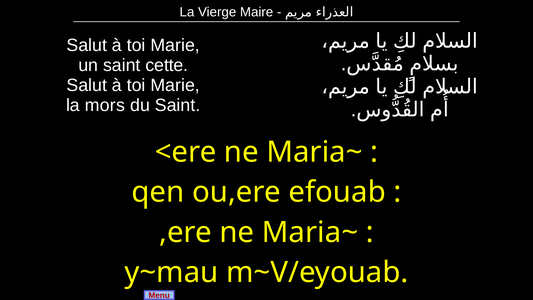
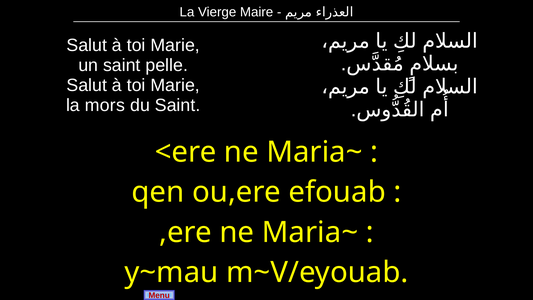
cette: cette -> pelle
